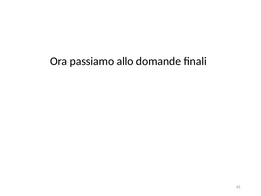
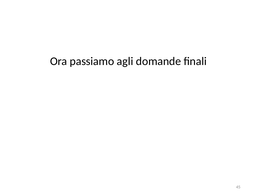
allo: allo -> agli
